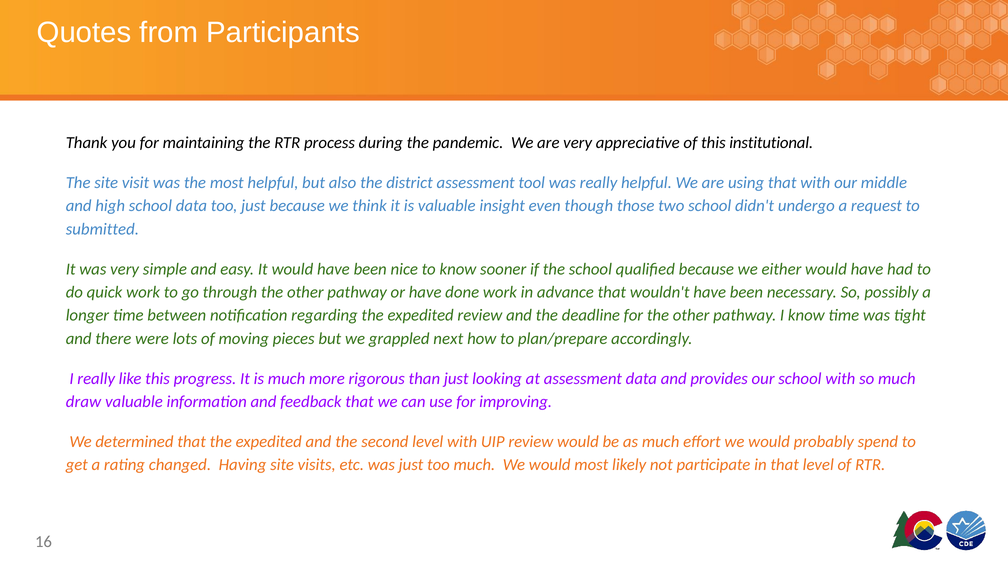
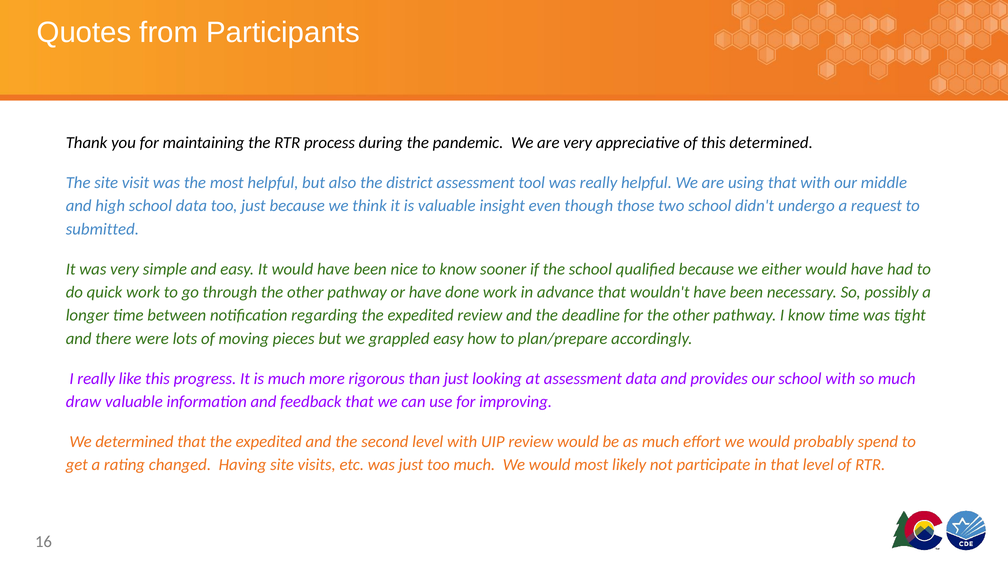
this institutional: institutional -> determined
grappled next: next -> easy
